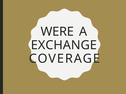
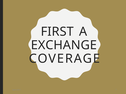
WERE: WERE -> FIRST
